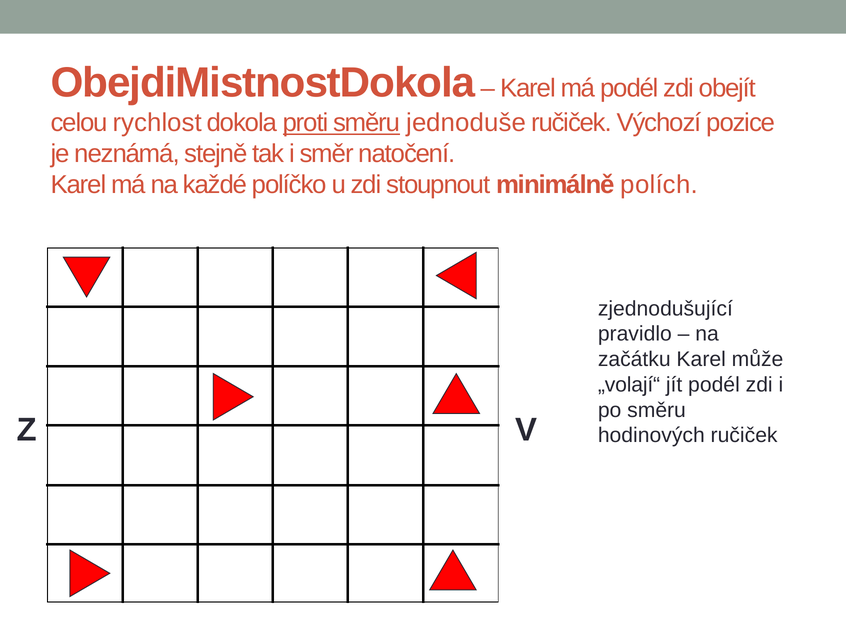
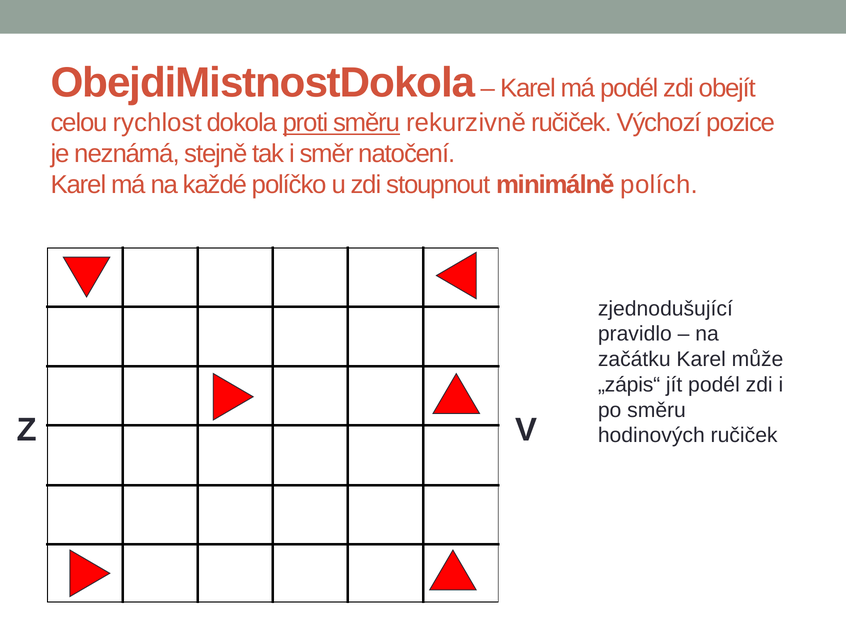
jednoduše: jednoduše -> rekurzivně
„volají“: „volají“ -> „zápis“
